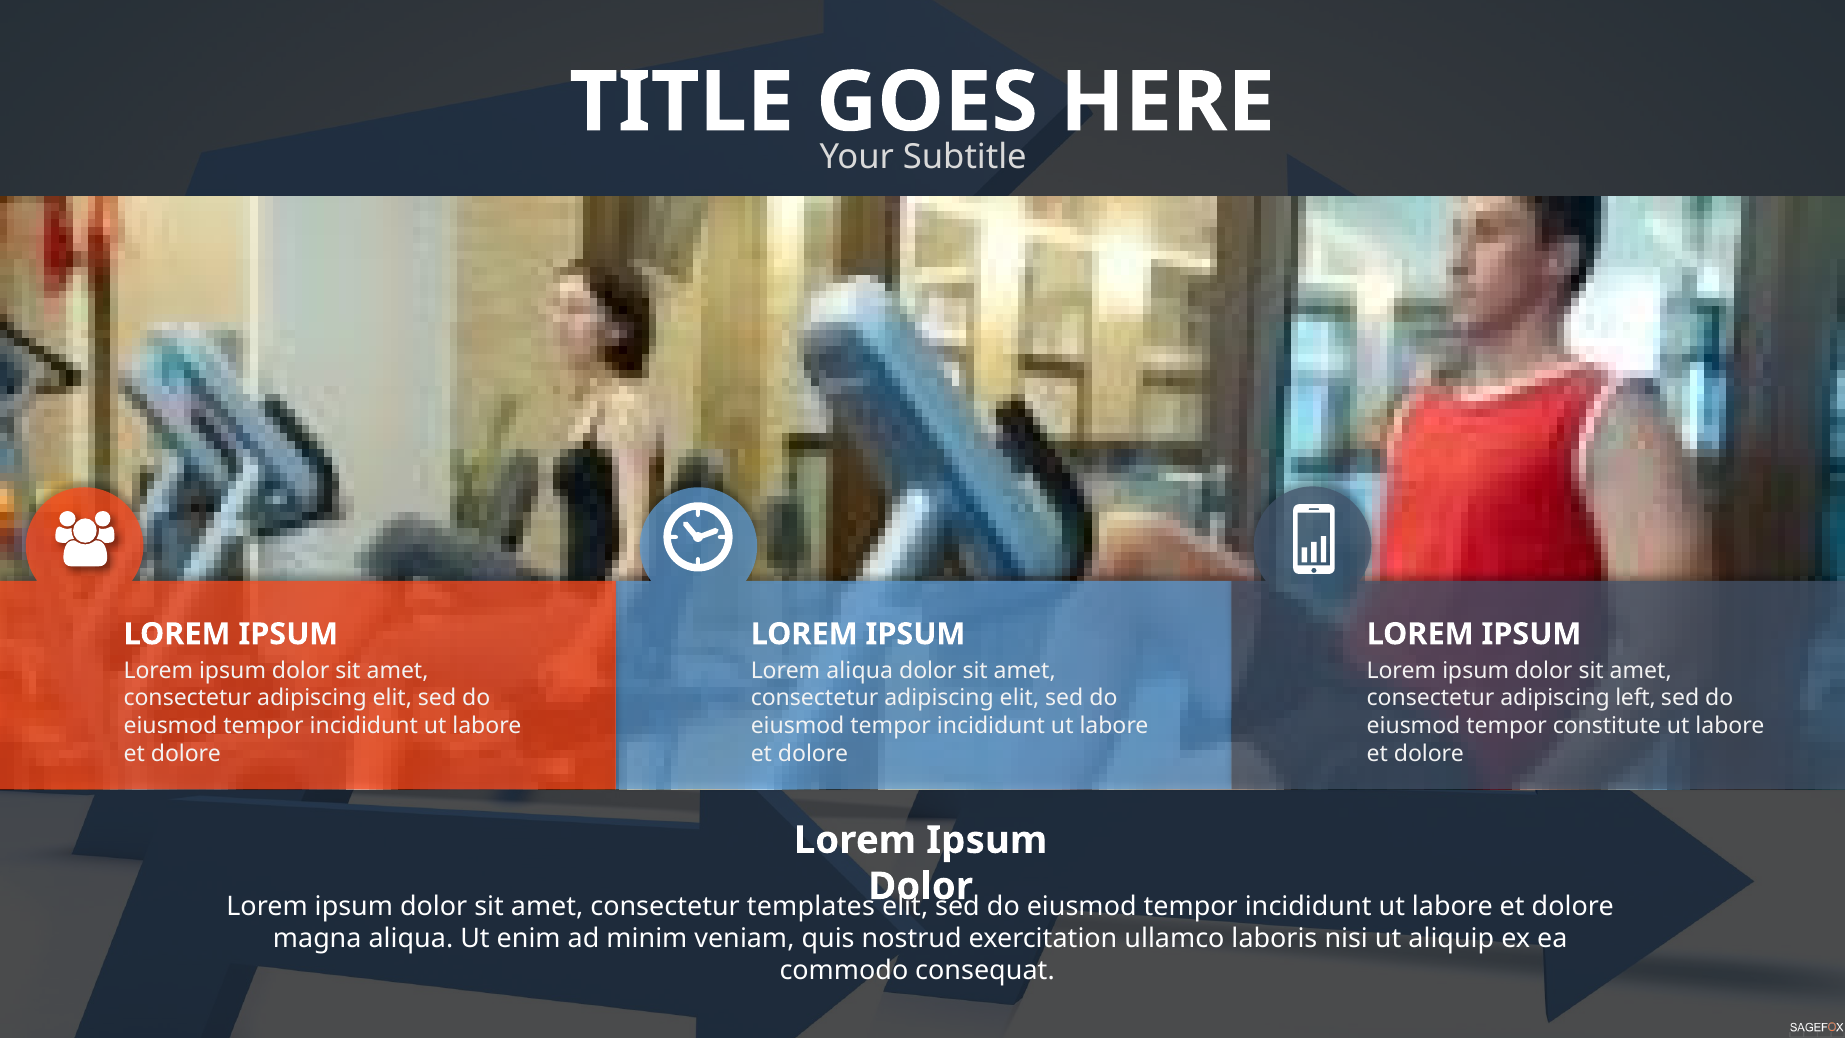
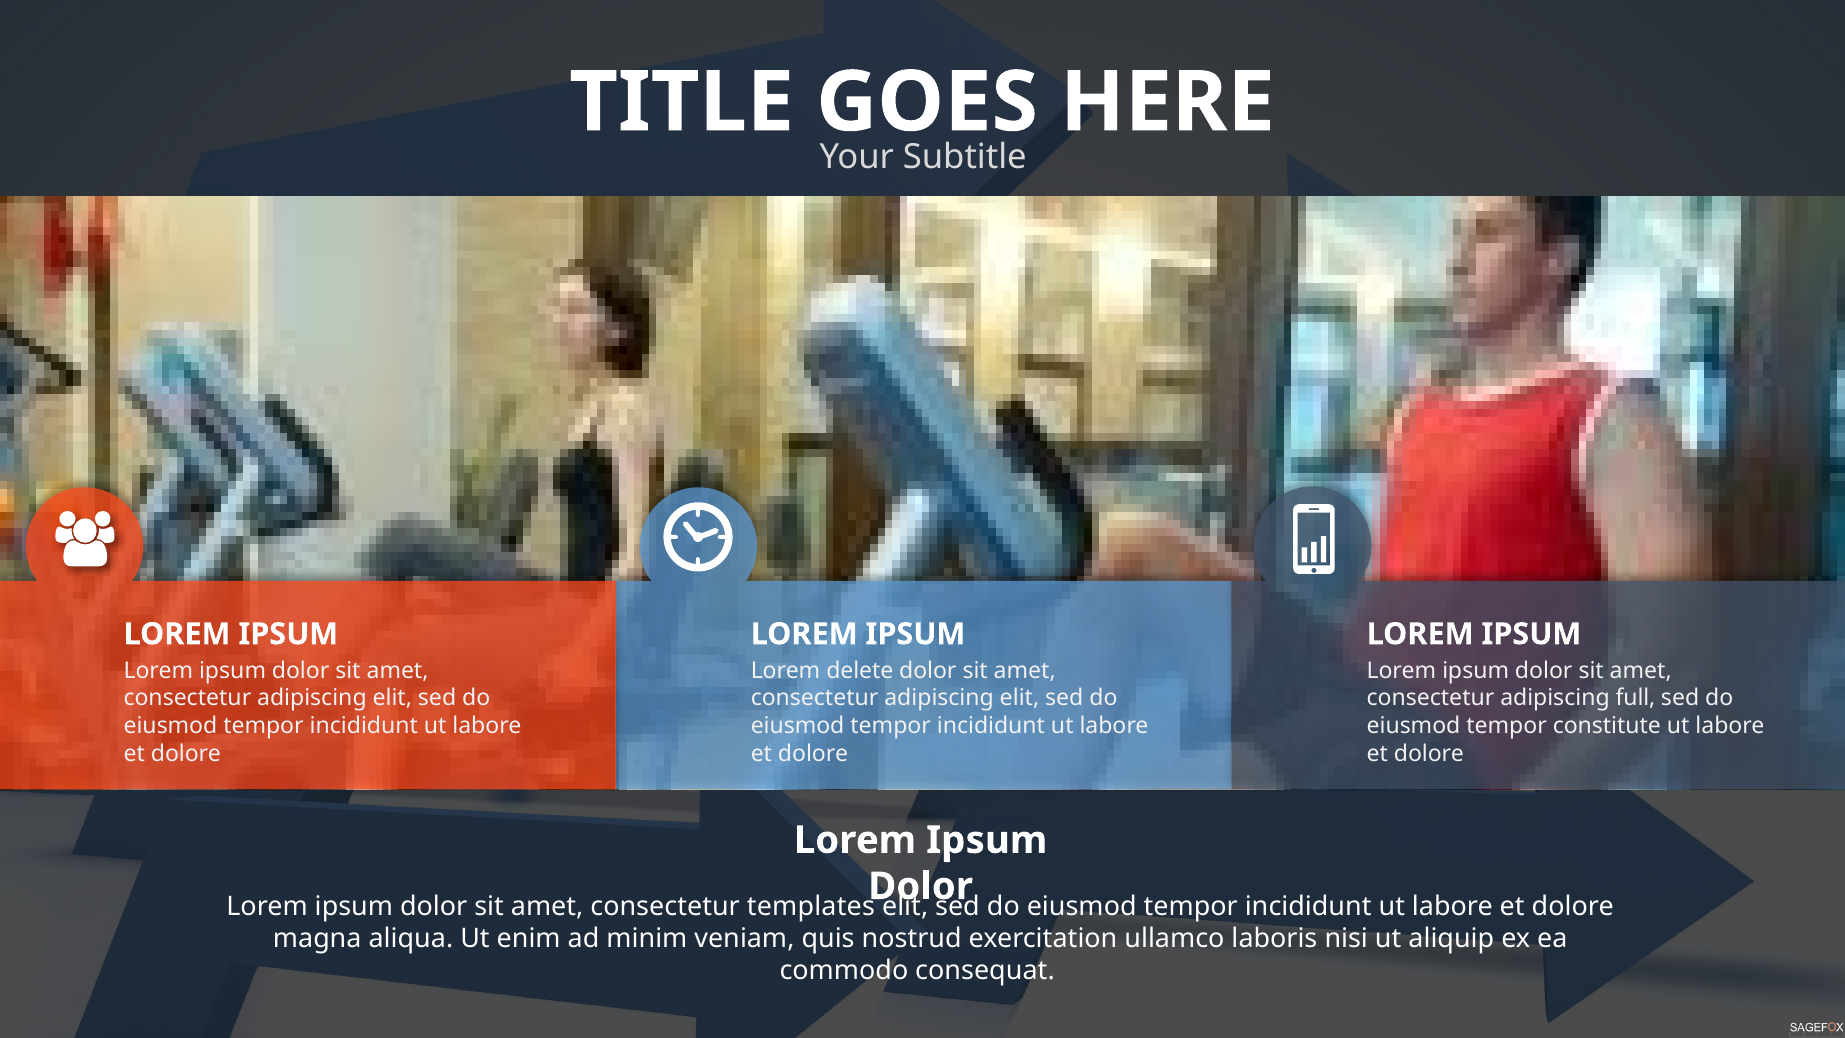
Lorem aliqua: aliqua -> delete
left: left -> full
